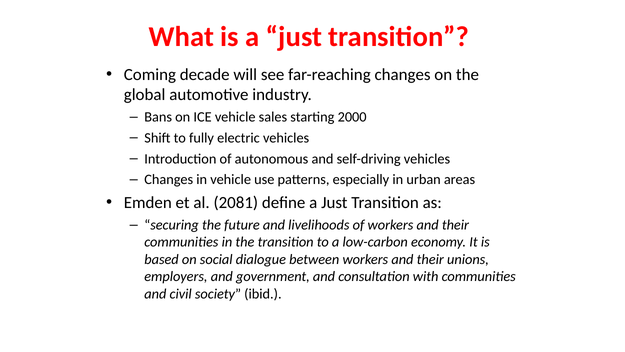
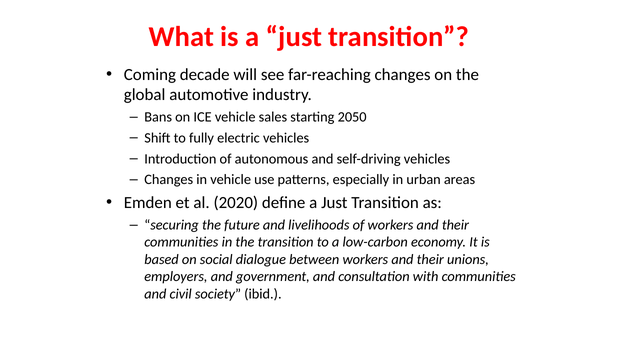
2000: 2000 -> 2050
2081: 2081 -> 2020
